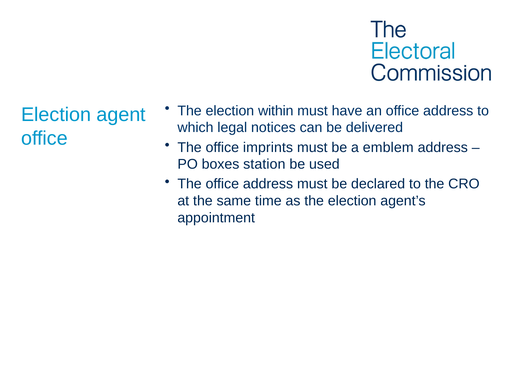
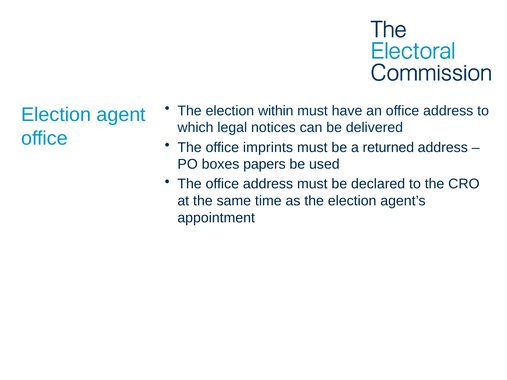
emblem: emblem -> returned
station: station -> papers
